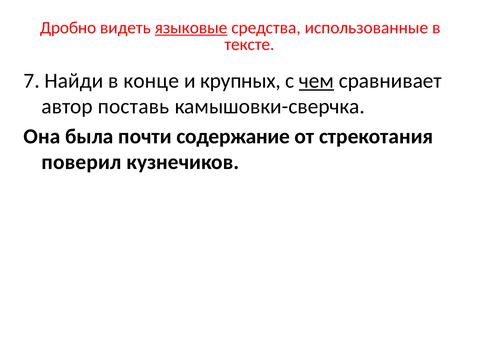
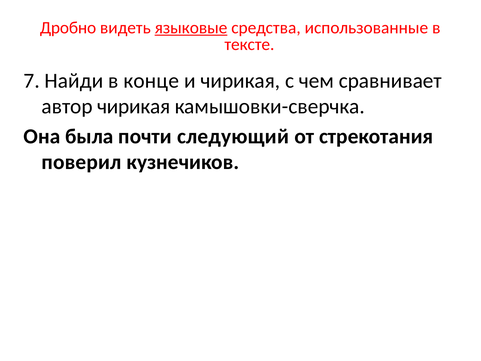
и крупных: крупных -> чирикая
чем underline: present -> none
автор поставь: поставь -> чирикая
содержание: содержание -> следующий
